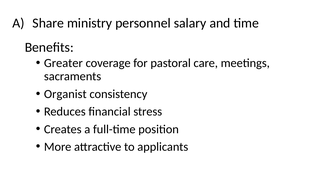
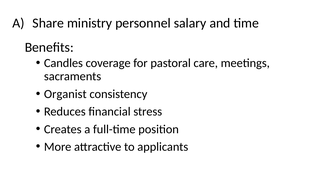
Greater: Greater -> Candles
